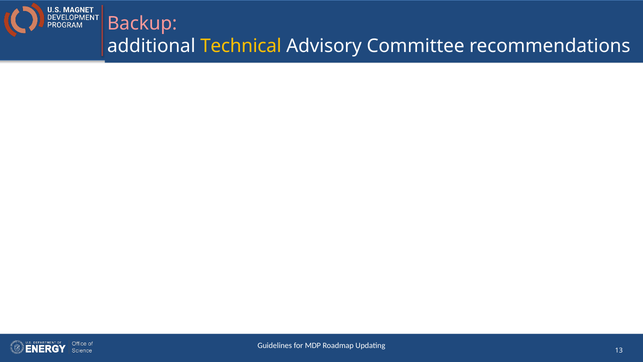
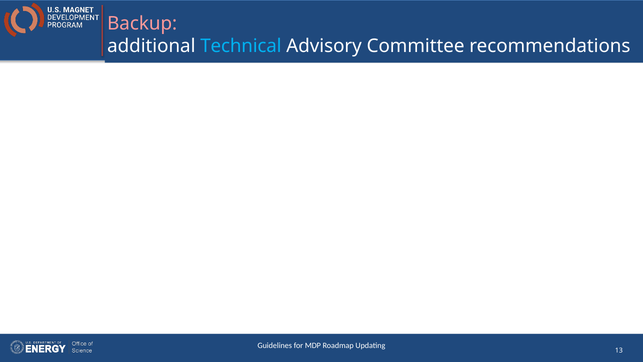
Technical colour: yellow -> light blue
